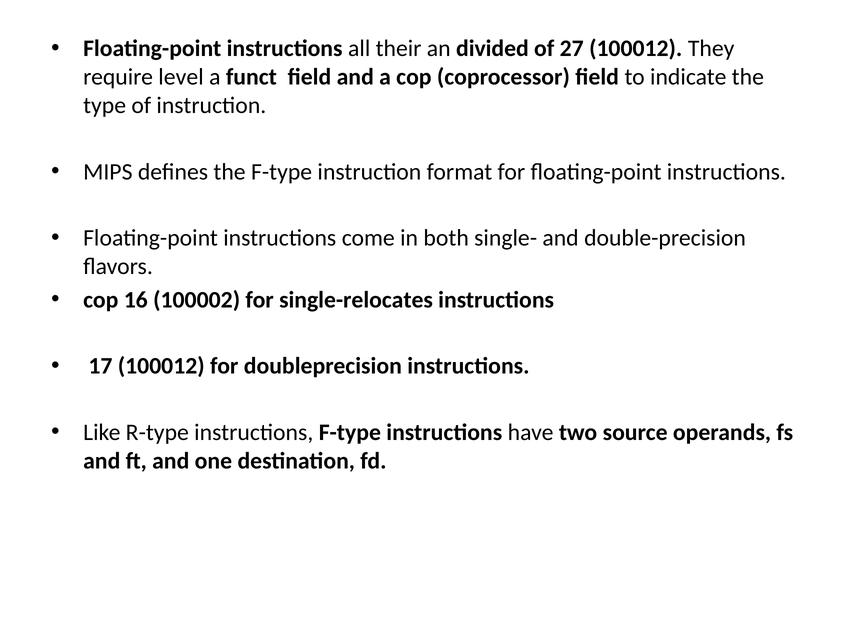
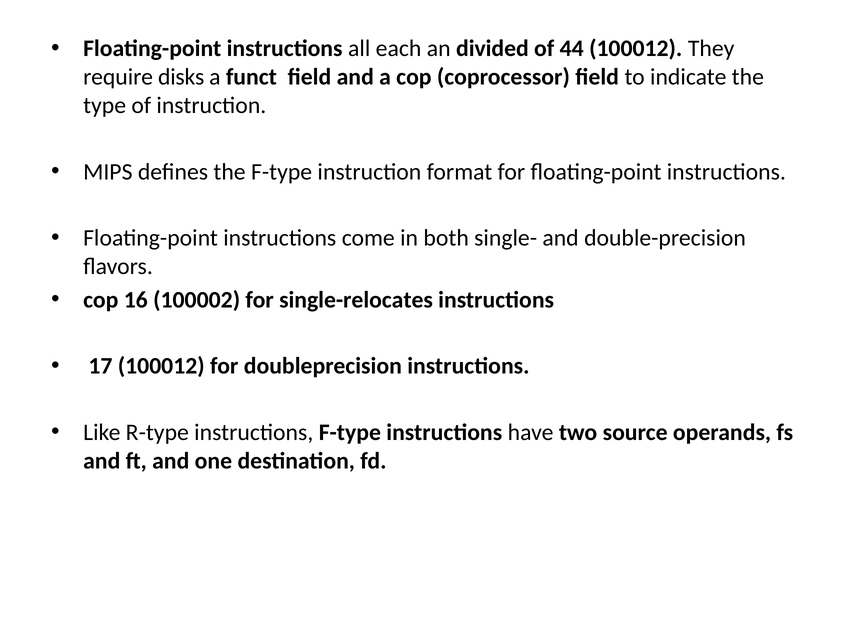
their: their -> each
27: 27 -> 44
level: level -> disks
